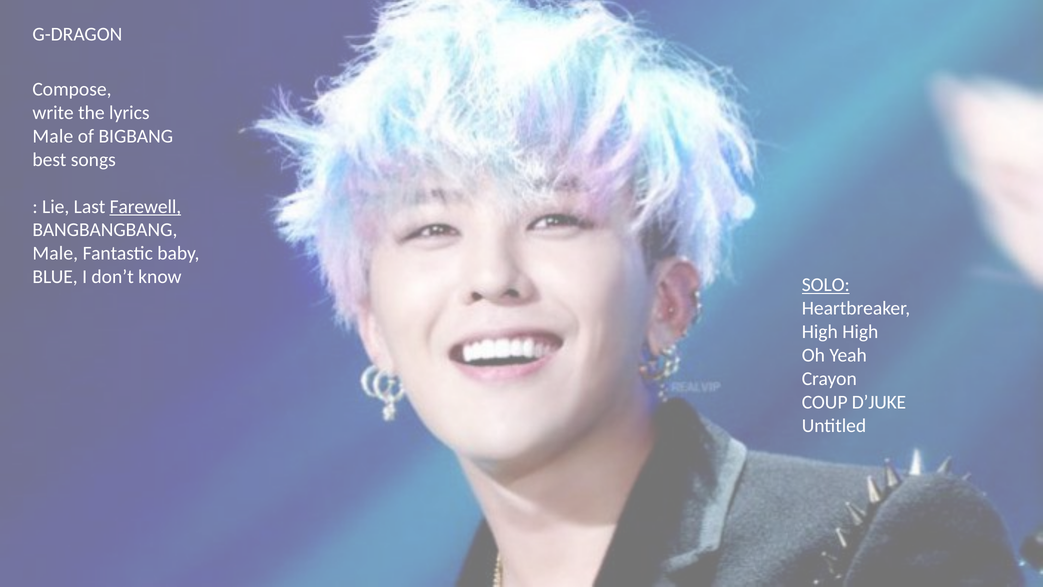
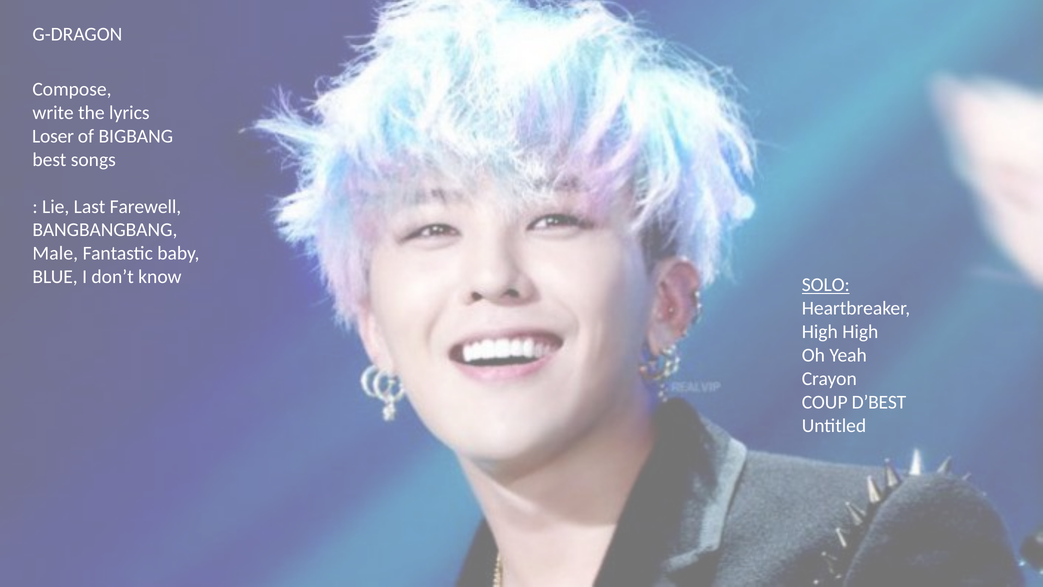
Male at (53, 136): Male -> Loser
Farewell underline: present -> none
D’JUKE: D’JUKE -> D’BEST
